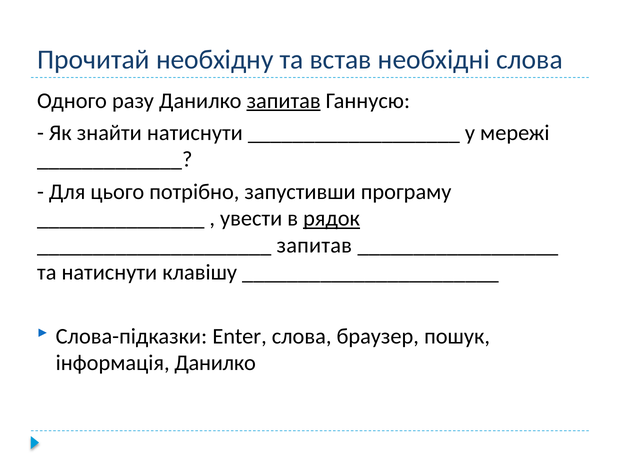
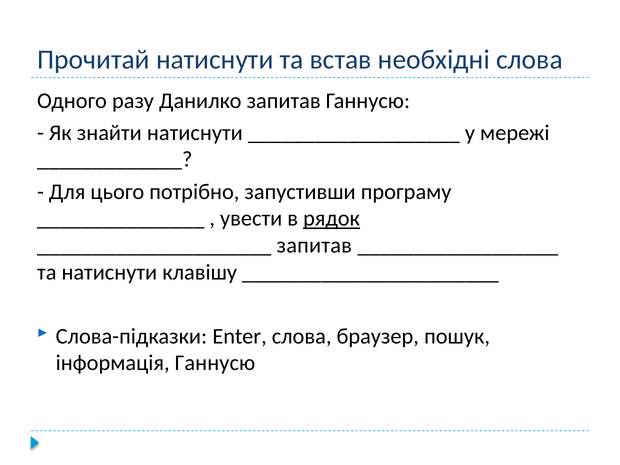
Прочитай необхідну: необхідну -> натиснути
запитав at (284, 101) underline: present -> none
інформація Данилко: Данилко -> Ганнусю
